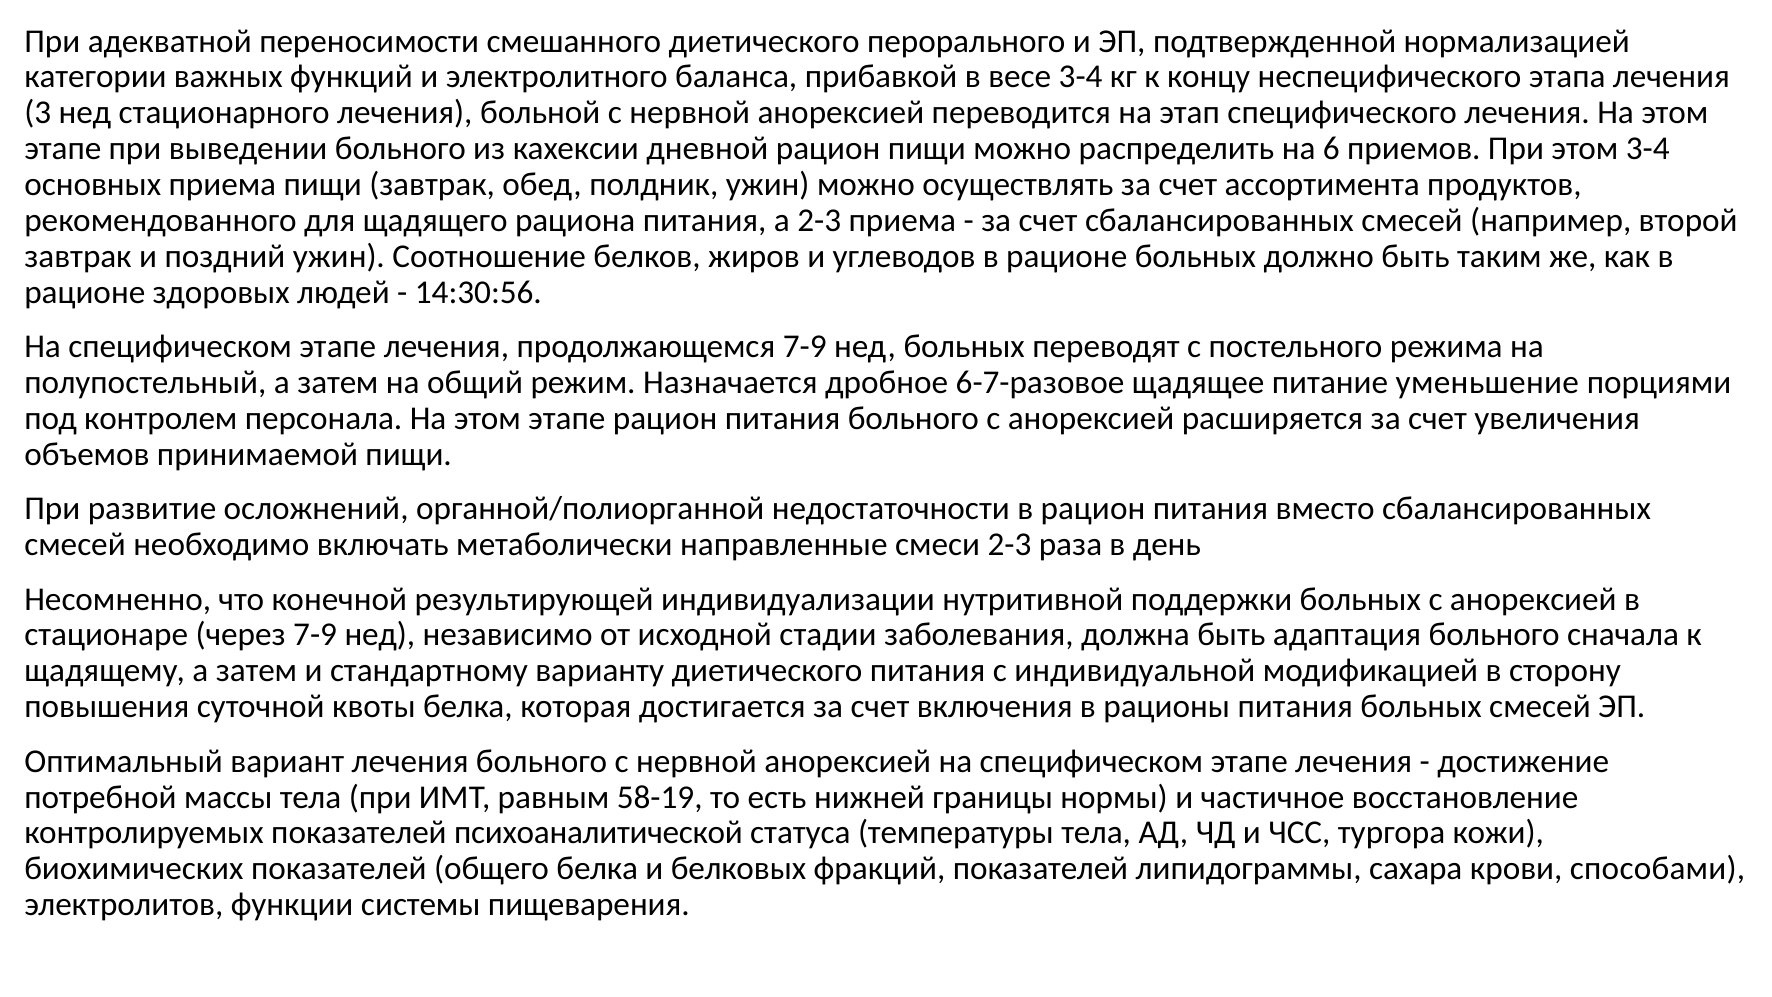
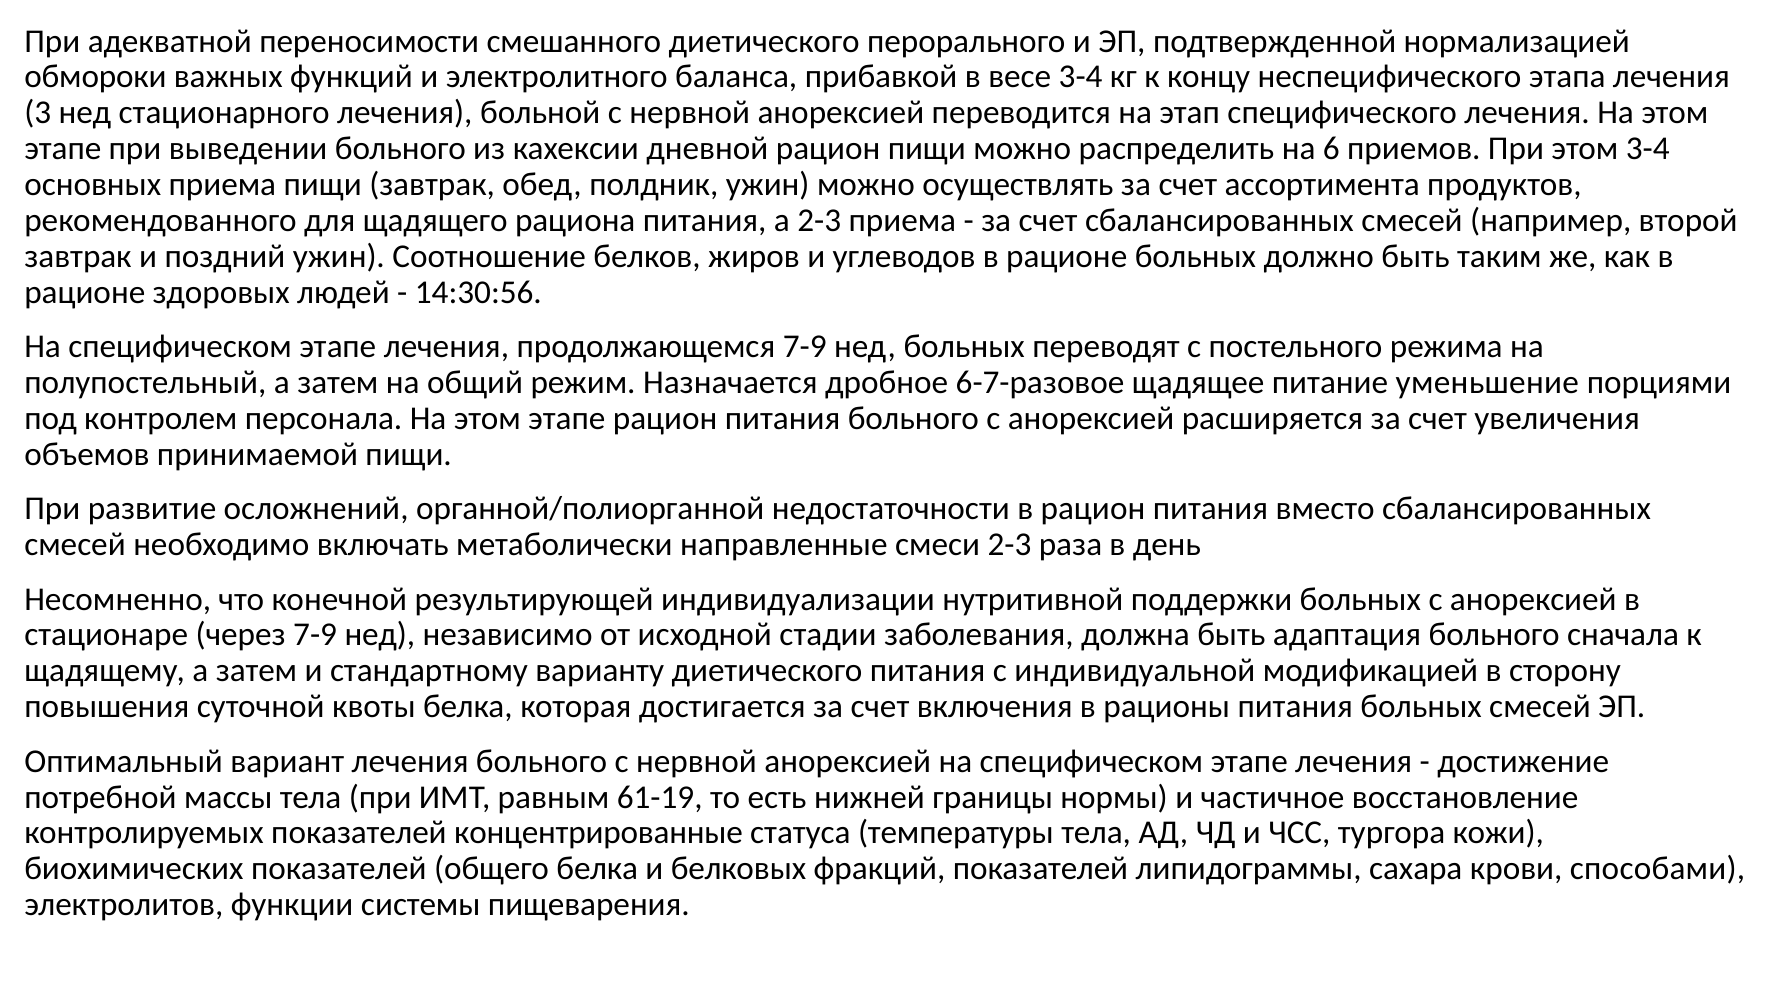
категории: категории -> обмороки
58-19: 58-19 -> 61-19
психоаналитической: психоаналитической -> концентрированные
